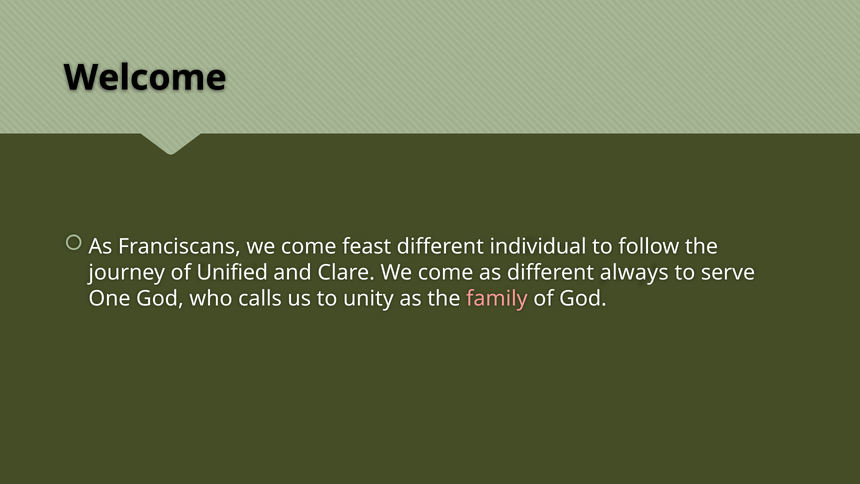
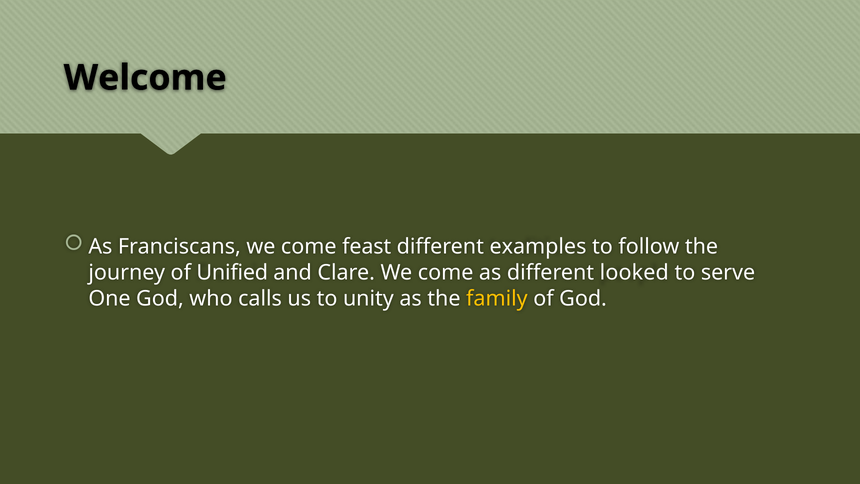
individual: individual -> examples
always: always -> looked
family colour: pink -> yellow
